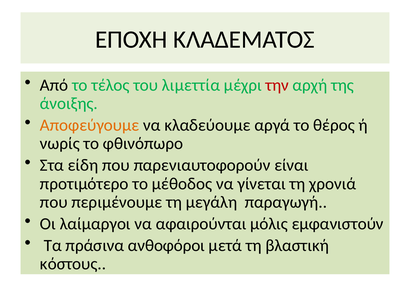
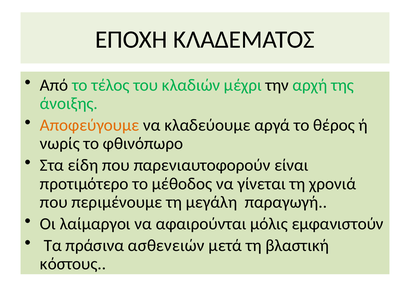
λιμεττία: λιμεττία -> κλαδιών
την colour: red -> black
ανθοφόροι: ανθοφόροι -> ασθενειών
